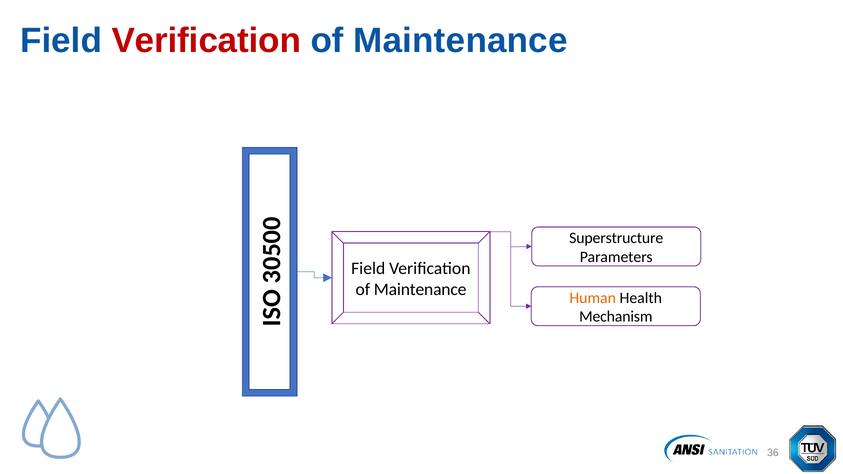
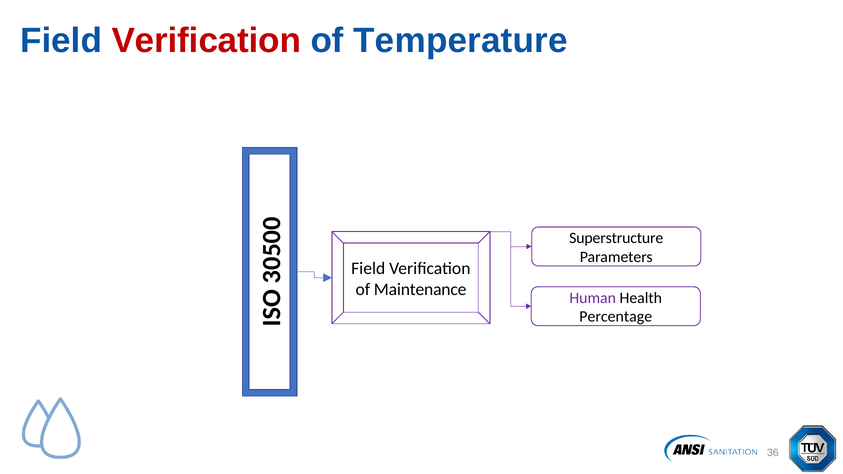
Maintenance at (461, 41): Maintenance -> Temperature
Human colour: orange -> purple
Mechanism: Mechanism -> Percentage
